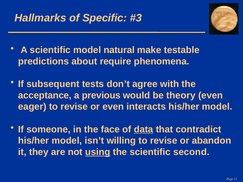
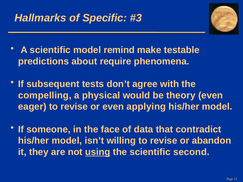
natural: natural -> remind
acceptance: acceptance -> compelling
previous: previous -> physical
interacts: interacts -> applying
data underline: present -> none
